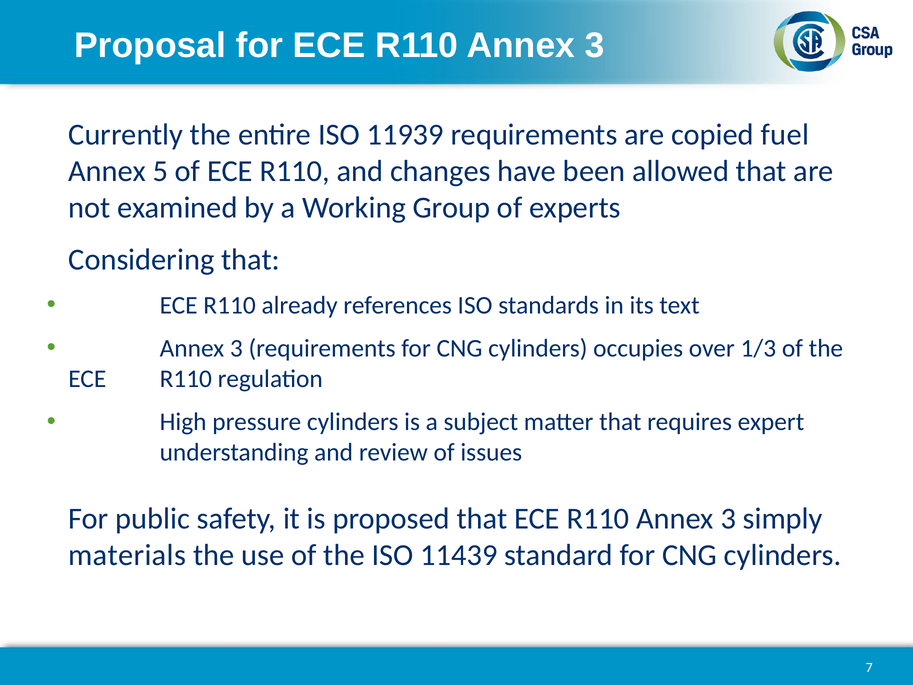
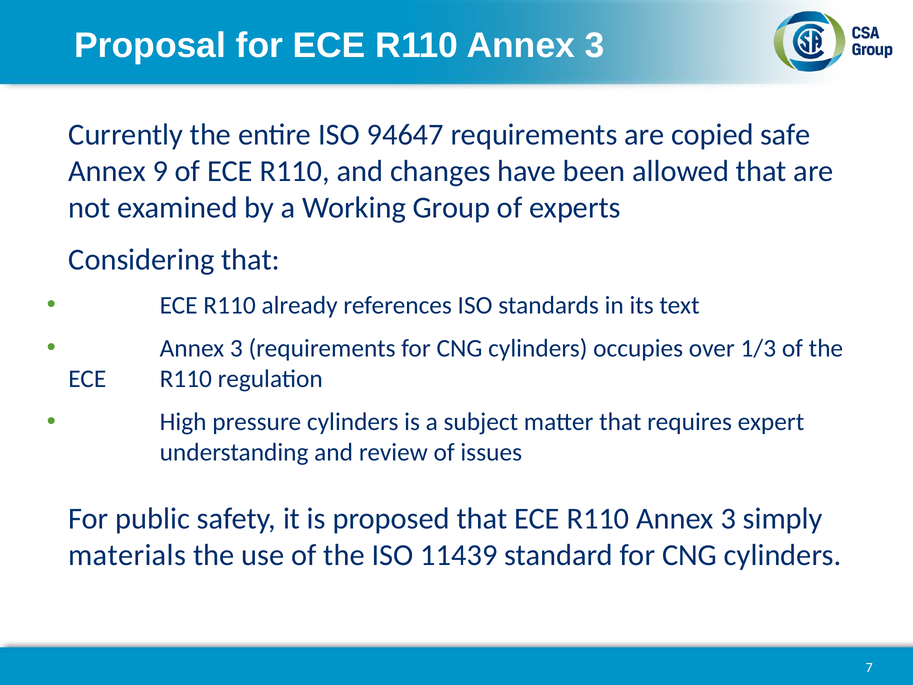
11939: 11939 -> 94647
fuel: fuel -> safe
5: 5 -> 9
